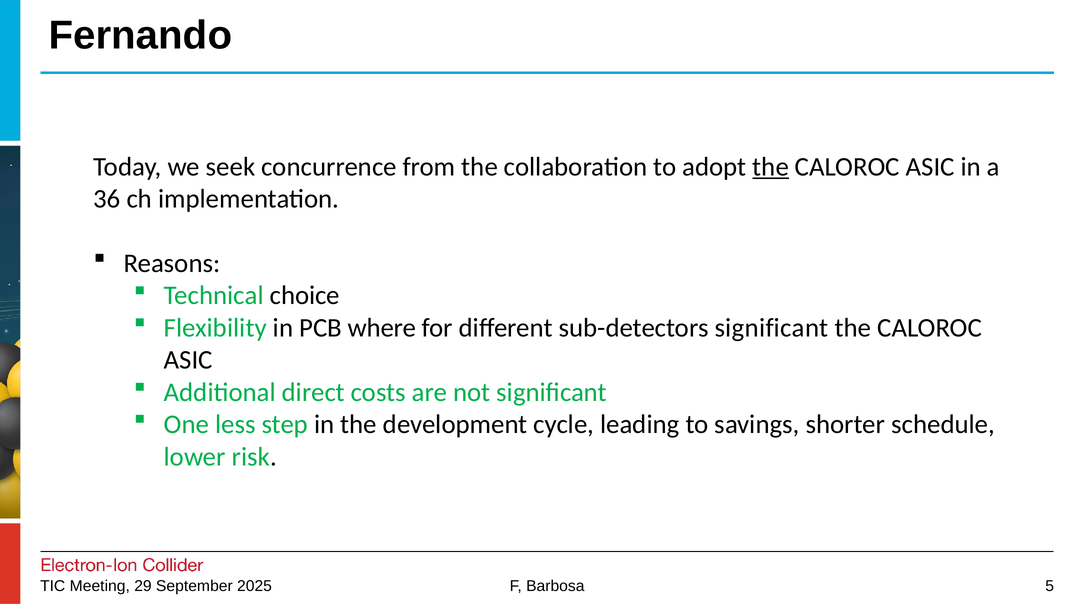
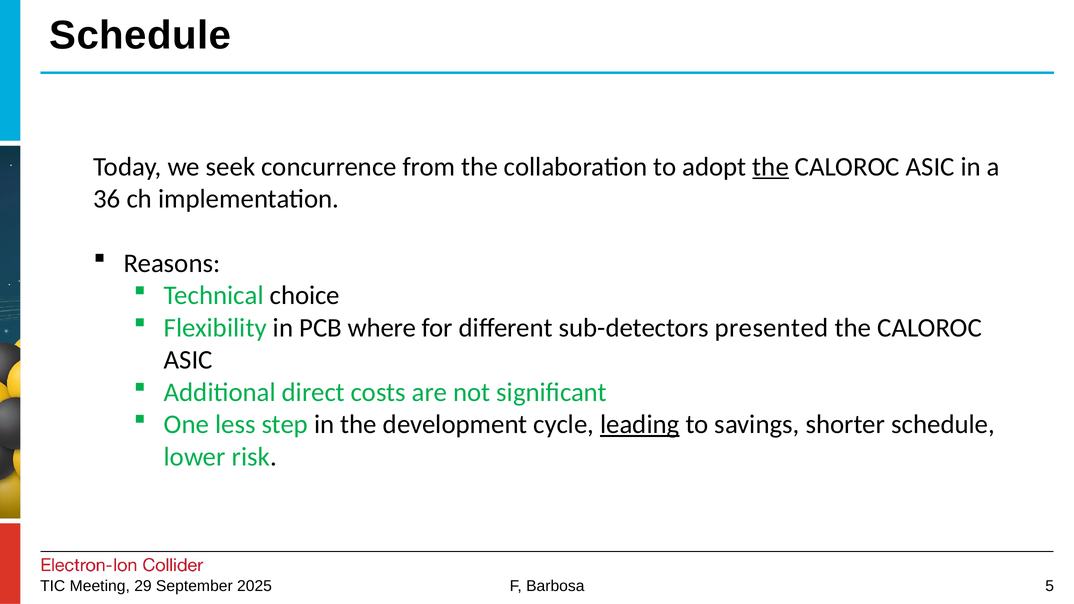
Fernando at (140, 36): Fernando -> Schedule
sub-detectors significant: significant -> presented
leading underline: none -> present
